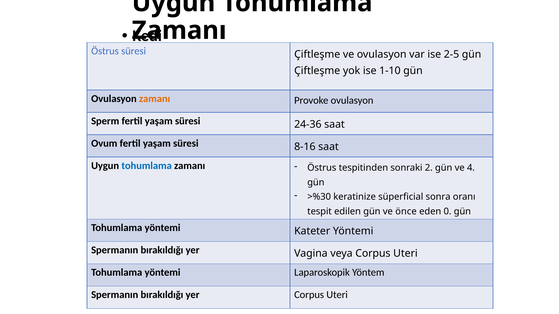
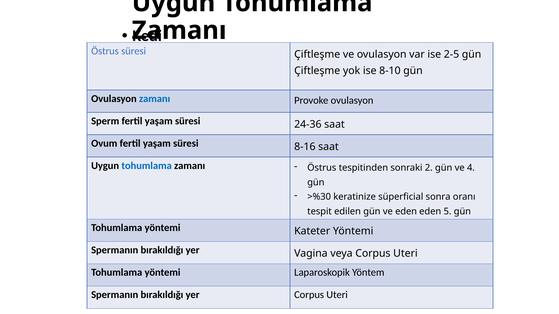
1-10: 1-10 -> 8-10
zamanı at (155, 99) colour: orange -> blue
ve önce: önce -> eden
0: 0 -> 5
